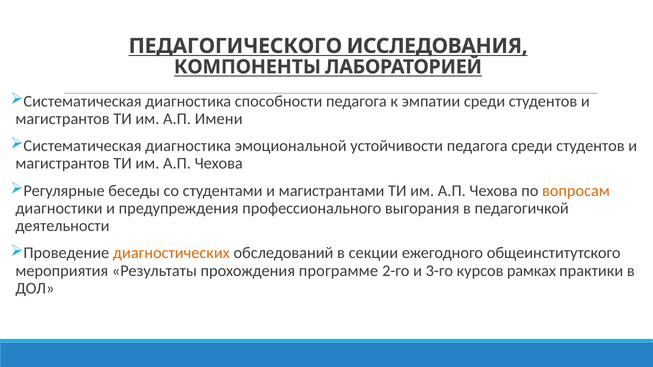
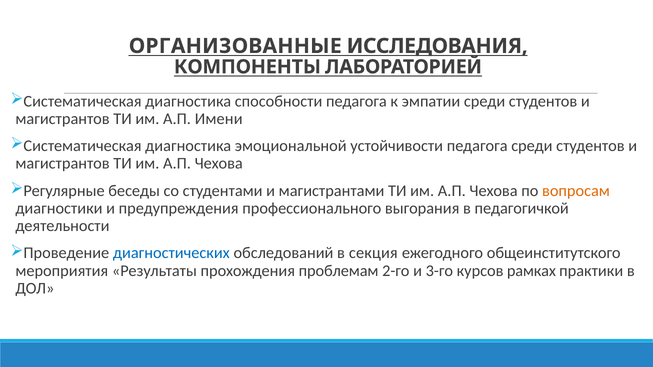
ПЕДАГОГИЧЕСКОГО: ПЕДАГОГИЧЕСКОГО -> ОРГАНИЗОВАННЫЕ
диагностических colour: orange -> blue
секции: секции -> секция
программе: программе -> проблемам
